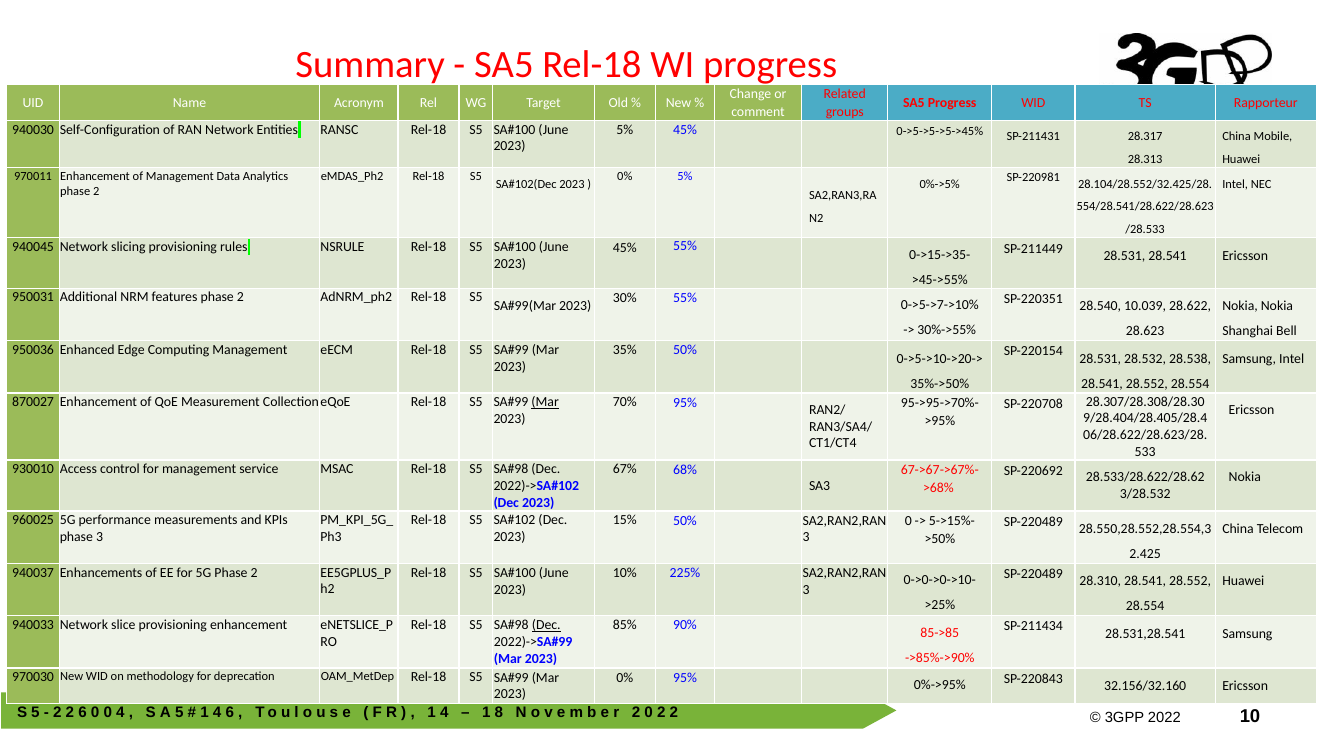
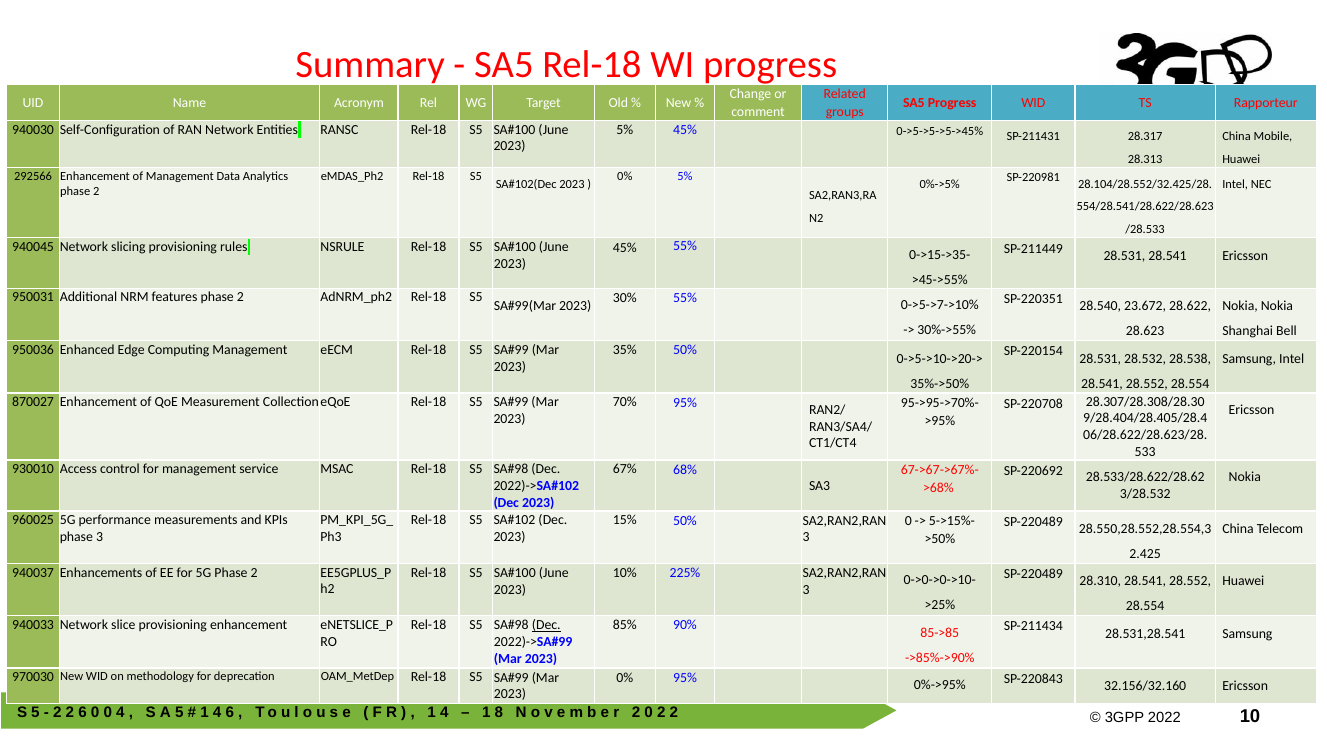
970011: 970011 -> 292566
10.039: 10.039 -> 23.672
Mar at (545, 402) underline: present -> none
